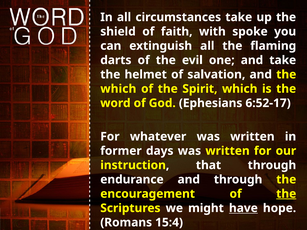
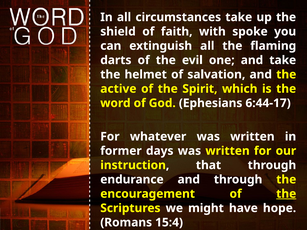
which at (118, 89): which -> active
6:52-17: 6:52-17 -> 6:44-17
have underline: present -> none
